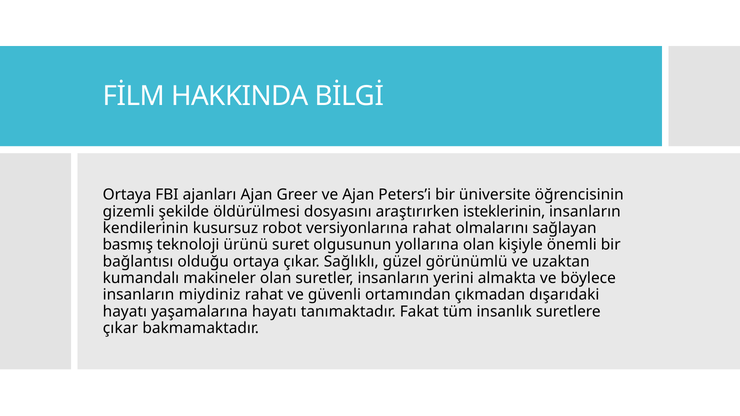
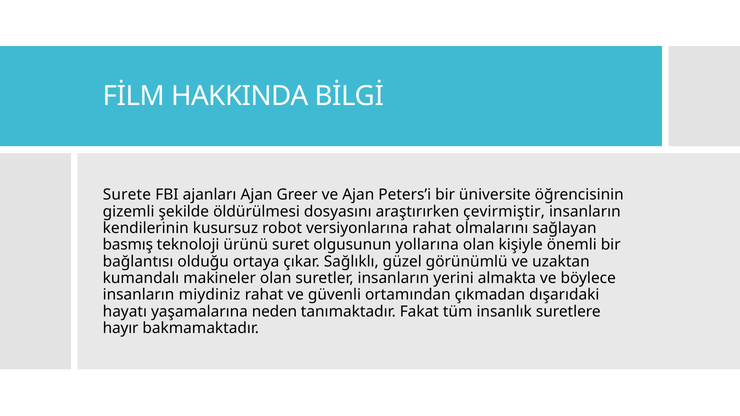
Ortaya at (127, 195): Ortaya -> Surete
isteklerinin: isteklerinin -> çevirmiştir
yaşamalarına hayatı: hayatı -> neden
çıkar at (120, 328): çıkar -> hayır
